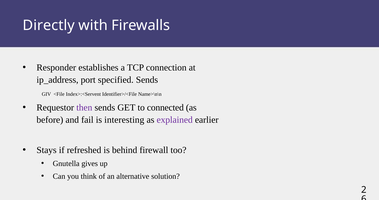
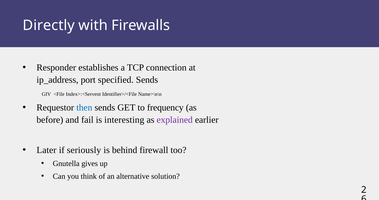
then colour: purple -> blue
connected: connected -> frequency
Stays: Stays -> Later
refreshed: refreshed -> seriously
